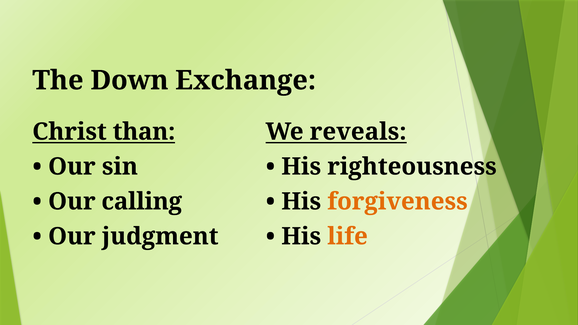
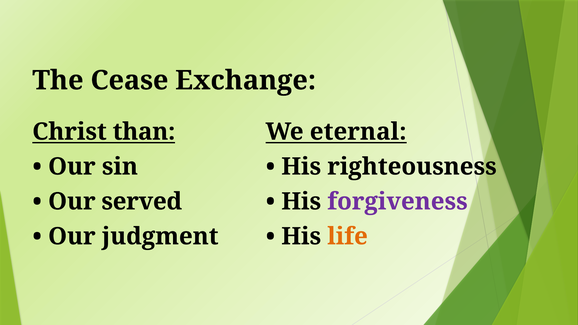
Down: Down -> Cease
reveals: reveals -> eternal
calling: calling -> served
forgiveness colour: orange -> purple
